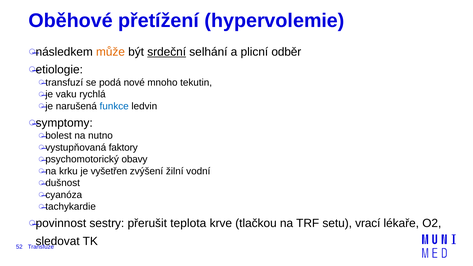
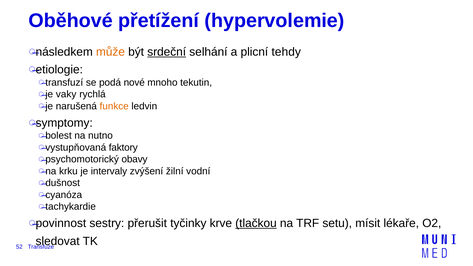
odběr: odběr -> tehdy
vaku: vaku -> vaky
funkce colour: blue -> orange
vyšetřen: vyšetřen -> intervaly
teplota: teplota -> tyčinky
tlačkou underline: none -> present
vrací: vrací -> mísit
